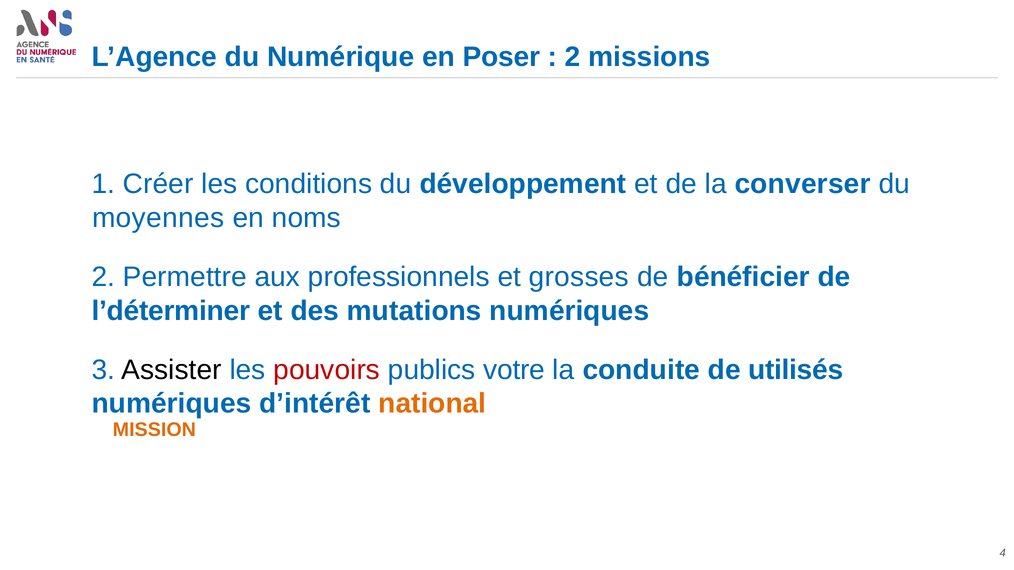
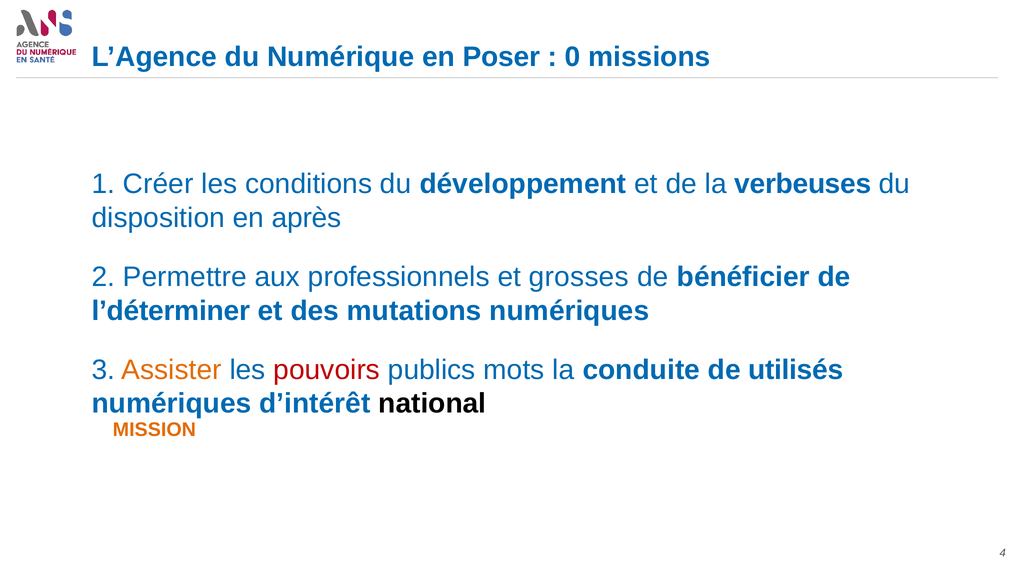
2 at (573, 57): 2 -> 0
converser: converser -> verbeuses
moyennes: moyennes -> disposition
noms: noms -> après
Assister colour: black -> orange
votre: votre -> mots
national colour: orange -> black
